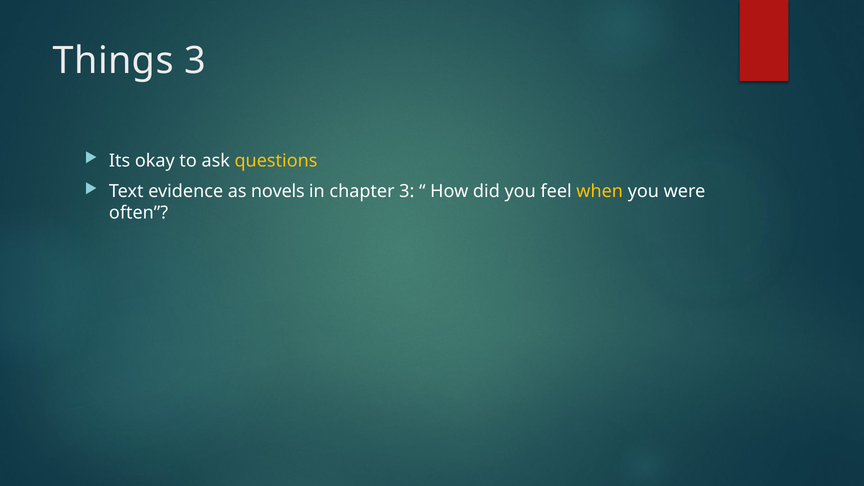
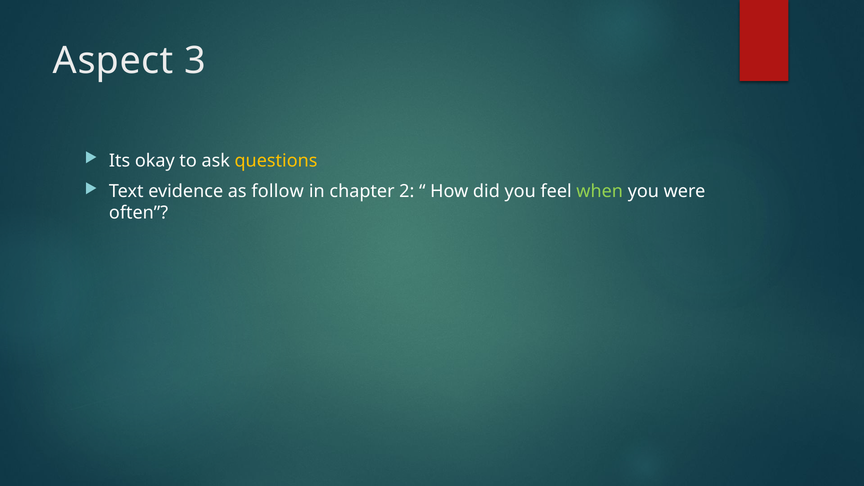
Things: Things -> Aspect
novels: novels -> follow
chapter 3: 3 -> 2
when colour: yellow -> light green
